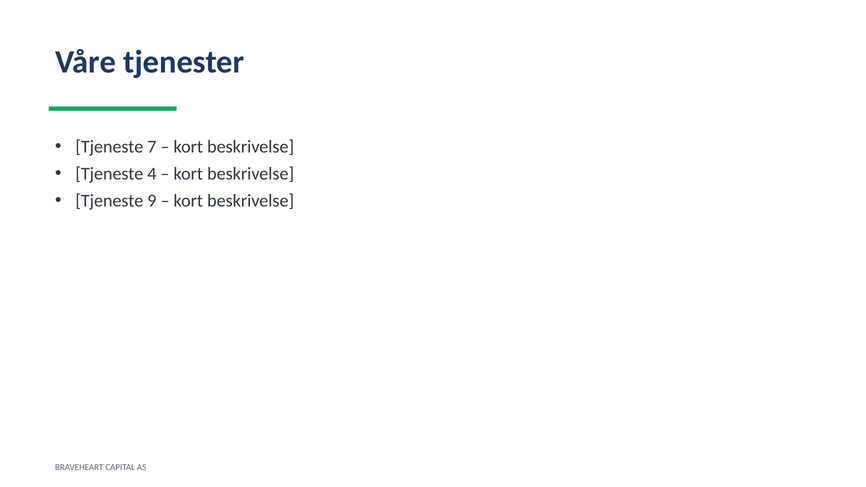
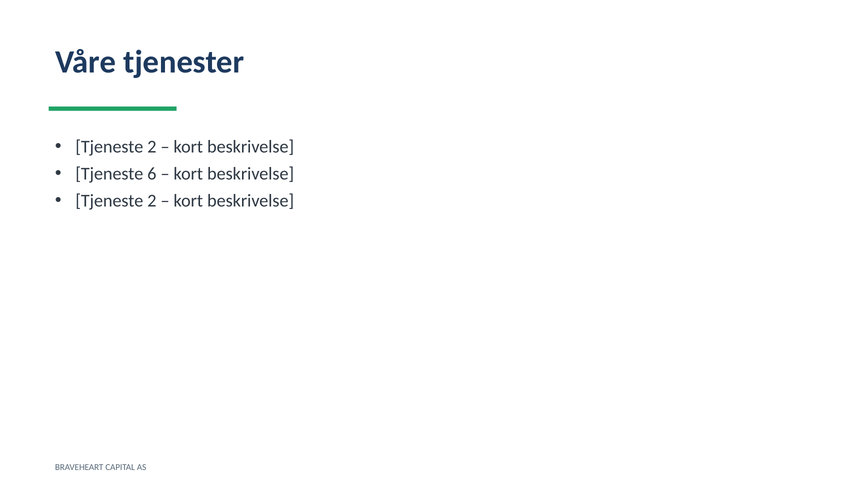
7 at (152, 147): 7 -> 2
4: 4 -> 6
9 at (152, 201): 9 -> 2
